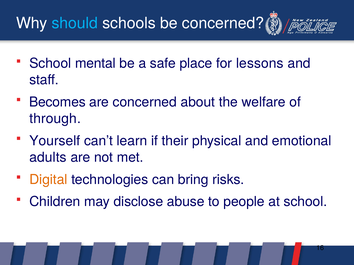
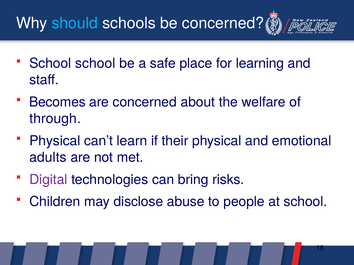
School mental: mental -> school
lessons: lessons -> learning
Yourself at (55, 141): Yourself -> Physical
Digital colour: orange -> purple
